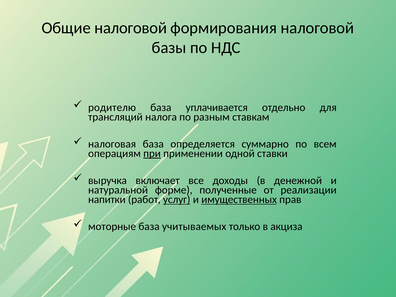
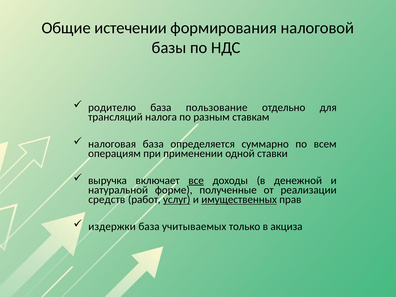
Общие налоговой: налоговой -> истечении
уплачивается: уплачивается -> пользование
при underline: present -> none
все underline: none -> present
напитки: напитки -> средств
моторные: моторные -> издержки
